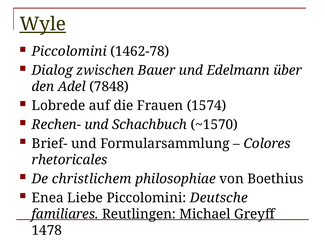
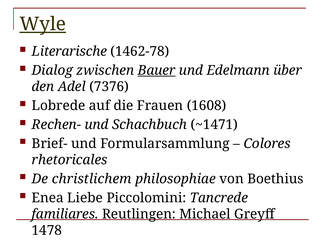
Piccolomini at (69, 51): Piccolomini -> Literarische
Bauer underline: none -> present
7848: 7848 -> 7376
1574: 1574 -> 1608
~1570: ~1570 -> ~1471
Deutsche: Deutsche -> Tancrede
